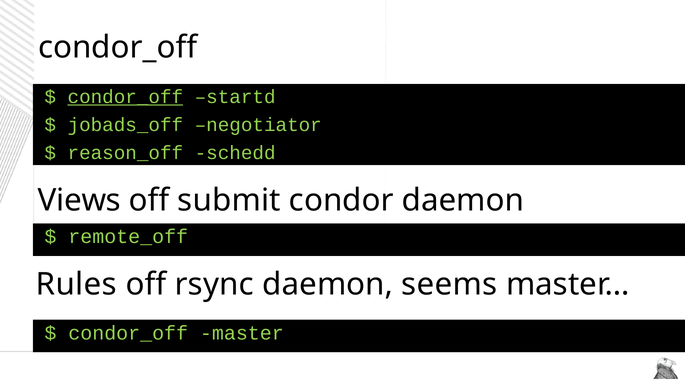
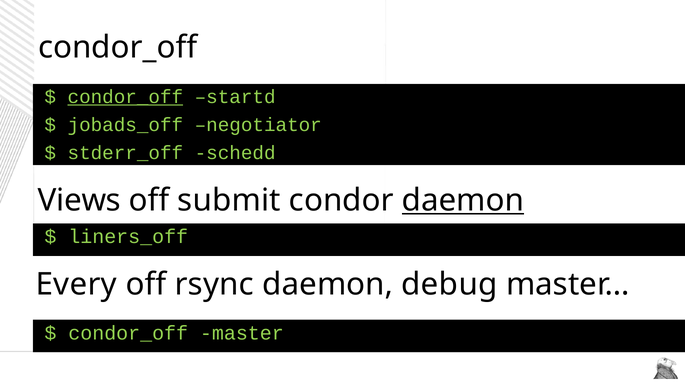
reason_off: reason_off -> stderr_off
daemon at (463, 200) underline: none -> present
remote_off: remote_off -> liners_off
Rules: Rules -> Every
seems: seems -> debug
